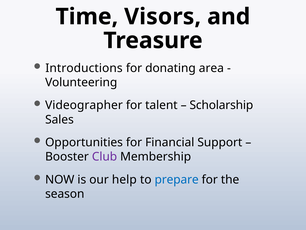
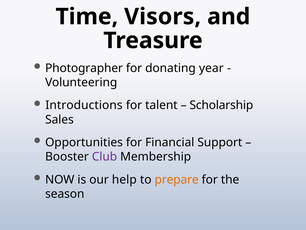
Introductions: Introductions -> Photographer
area: area -> year
Videographer: Videographer -> Introductions
prepare colour: blue -> orange
